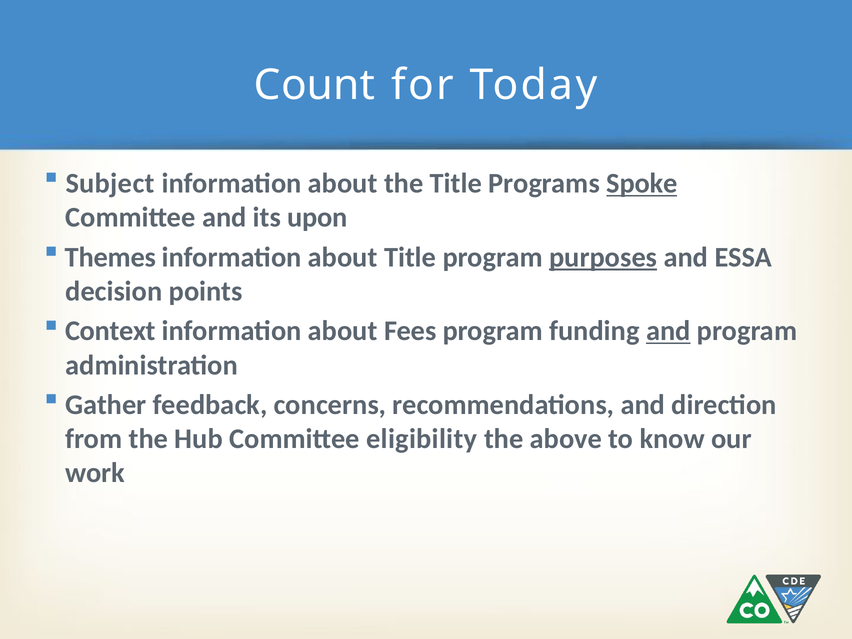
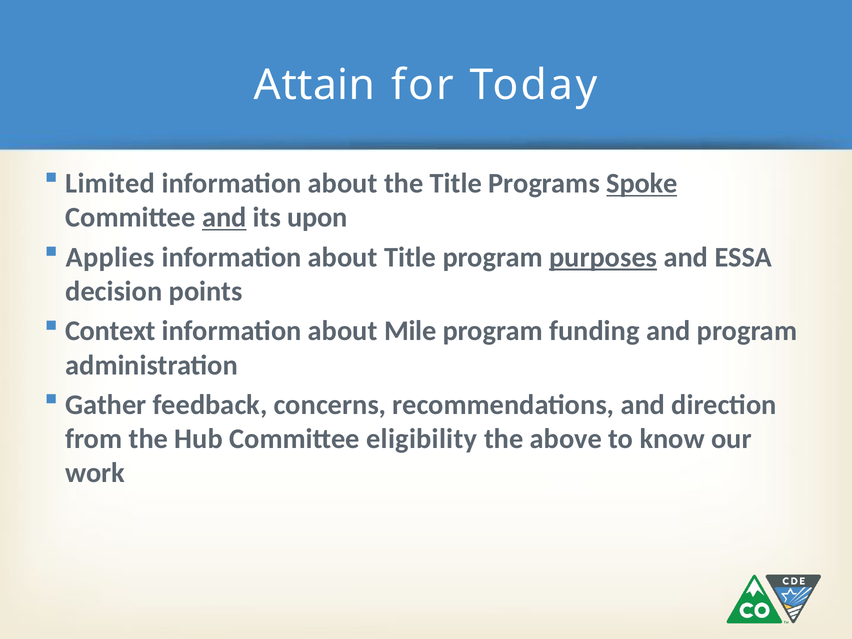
Count: Count -> Attain
Subject: Subject -> Limited
and at (224, 218) underline: none -> present
Themes: Themes -> Applies
Fees: Fees -> Mile
and at (668, 331) underline: present -> none
